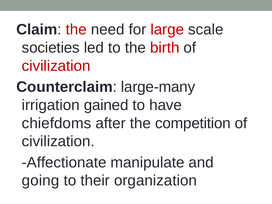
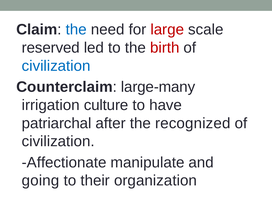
the at (76, 30) colour: red -> blue
societies: societies -> reserved
civilization at (56, 66) colour: red -> blue
gained: gained -> culture
chiefdoms: chiefdoms -> patriarchal
competition: competition -> recognized
